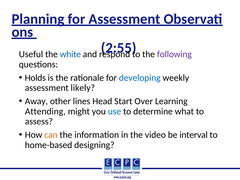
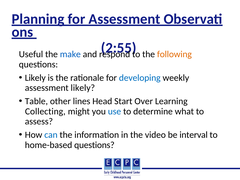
white: white -> make
following colour: purple -> orange
Holds at (35, 78): Holds -> Likely
Away: Away -> Table
Attending: Attending -> Collecting
can colour: orange -> blue
home-based designing: designing -> questions
